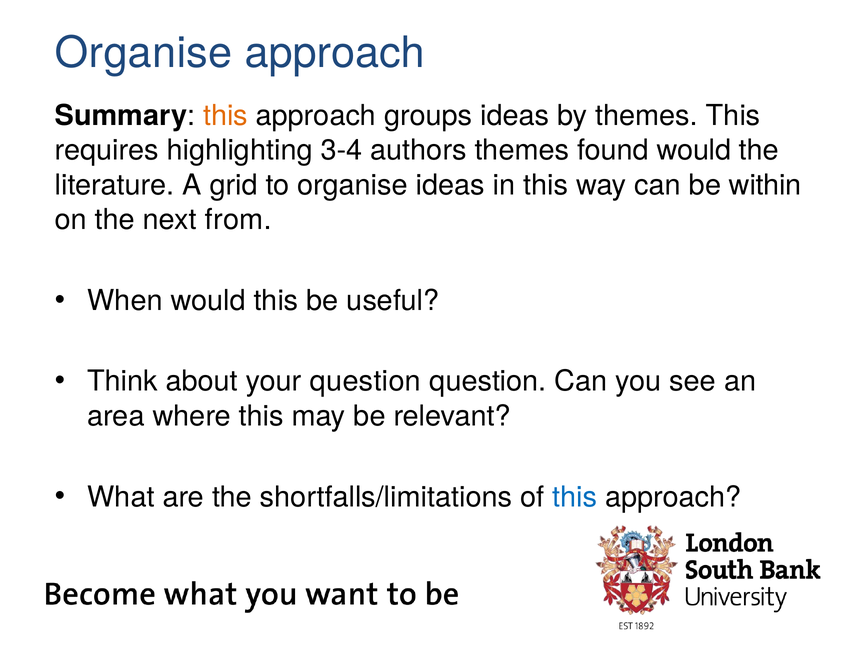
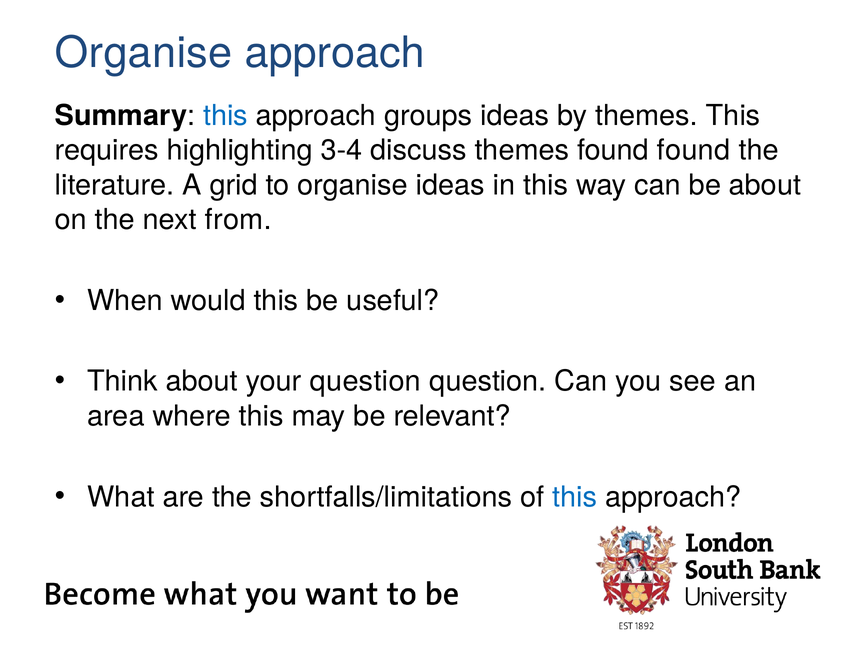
this at (225, 116) colour: orange -> blue
authors: authors -> discuss
found would: would -> found
be within: within -> about
